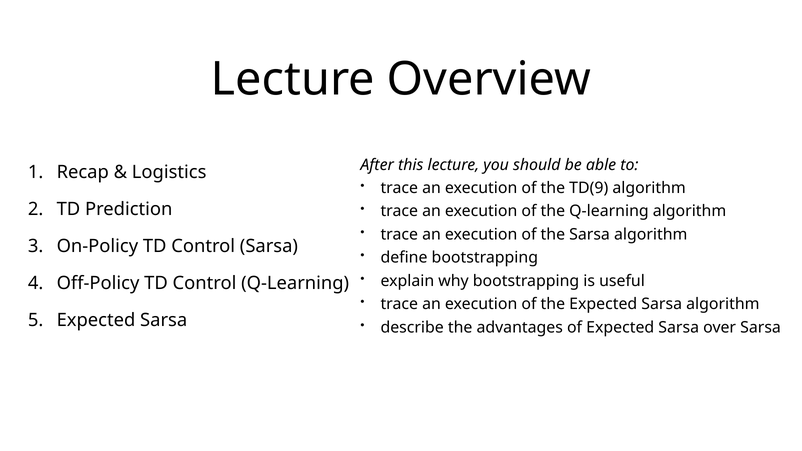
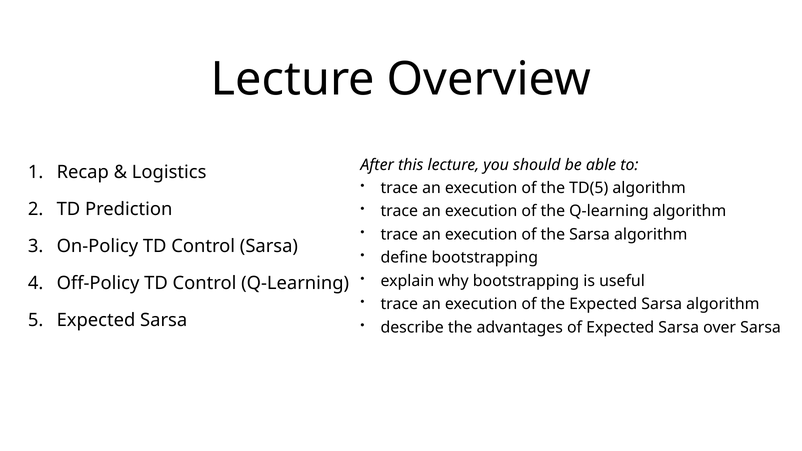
TD(9: TD(9 -> TD(5
